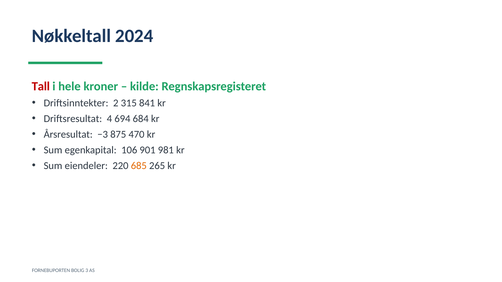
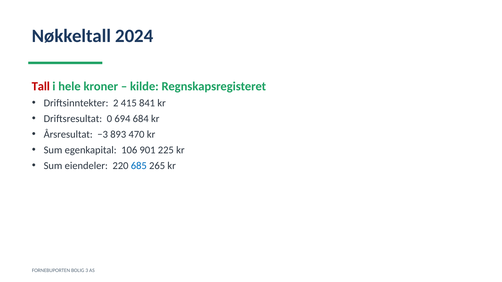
315: 315 -> 415
4: 4 -> 0
875: 875 -> 893
981: 981 -> 225
685 colour: orange -> blue
